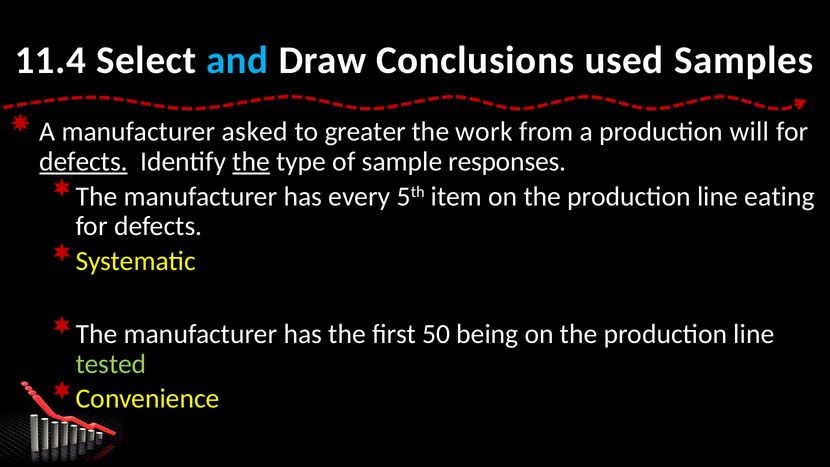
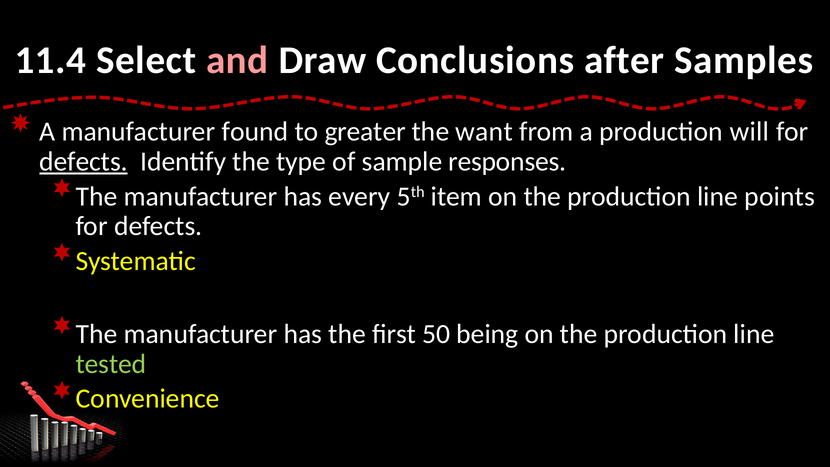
and colour: light blue -> pink
used: used -> after
asked: asked -> found
work: work -> want
the at (251, 162) underline: present -> none
eating: eating -> points
